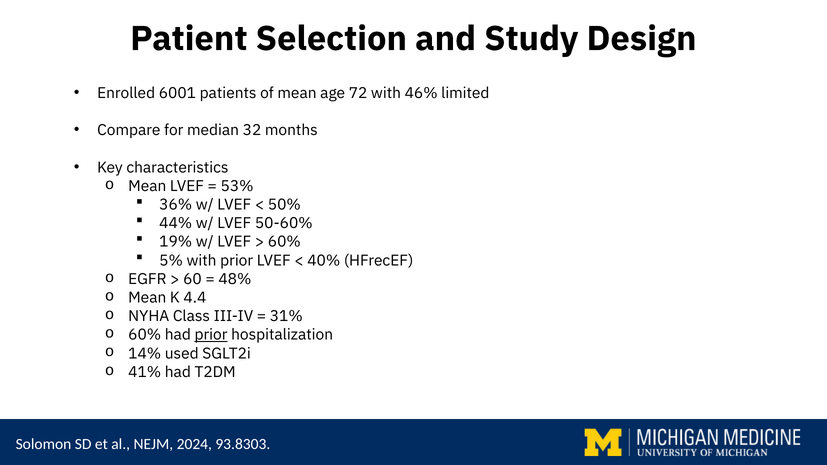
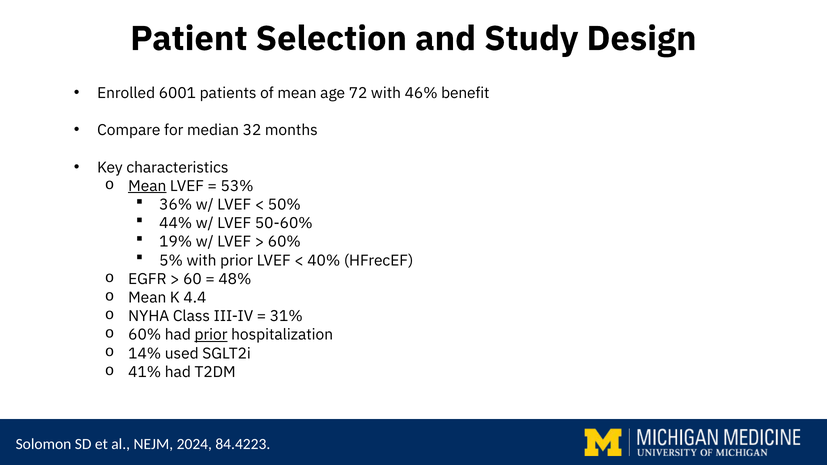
limited: limited -> benefit
Mean at (147, 186) underline: none -> present
93.8303: 93.8303 -> 84.4223
